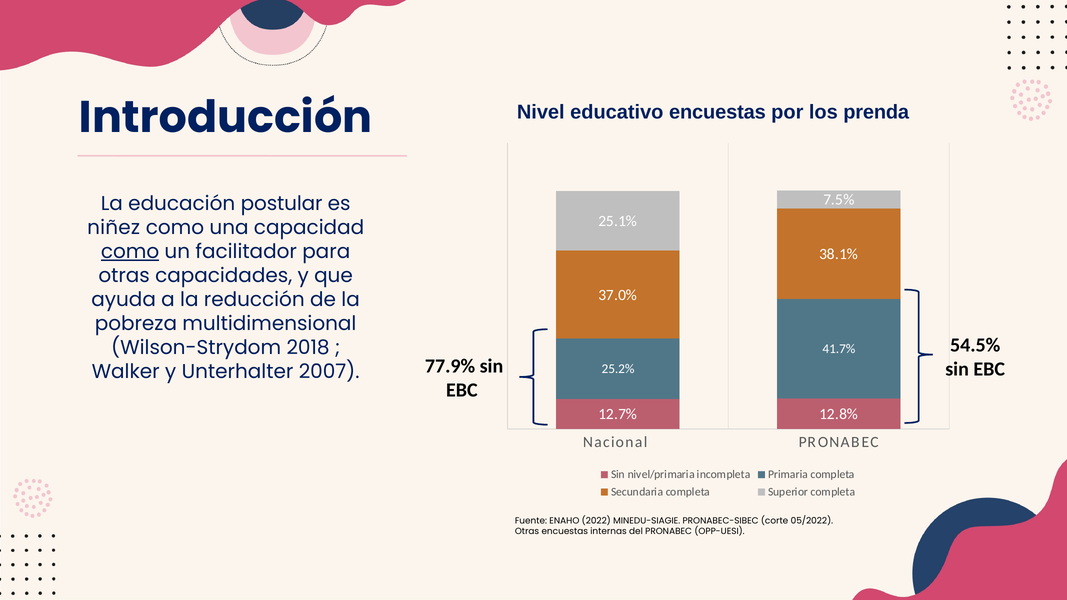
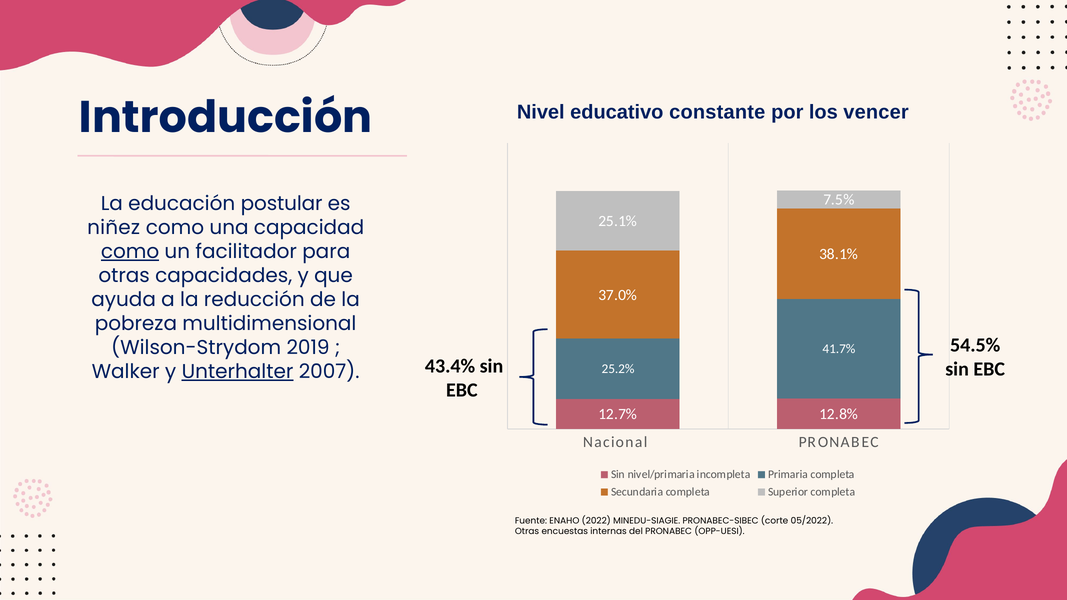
educativo encuestas: encuestas -> constante
prenda: prenda -> vencer
2018: 2018 -> 2019
77.9%: 77.9% -> 43.4%
Unterhalter underline: none -> present
